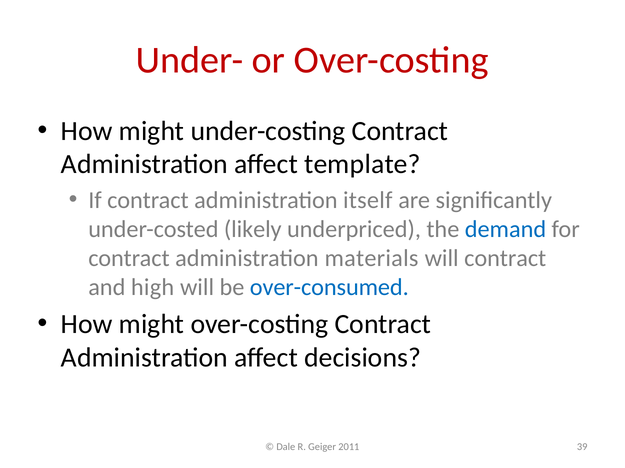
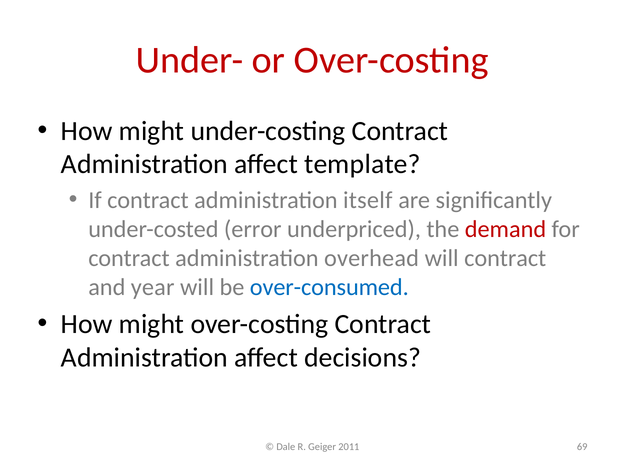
likely: likely -> error
demand colour: blue -> red
materials: materials -> overhead
high: high -> year
39: 39 -> 69
